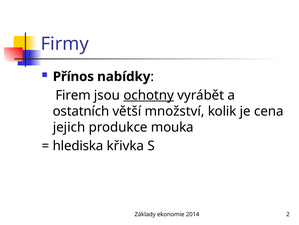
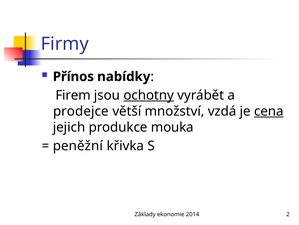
ostatních: ostatních -> prodejce
kolik: kolik -> vzdá
cena underline: none -> present
hlediska: hlediska -> peněžní
